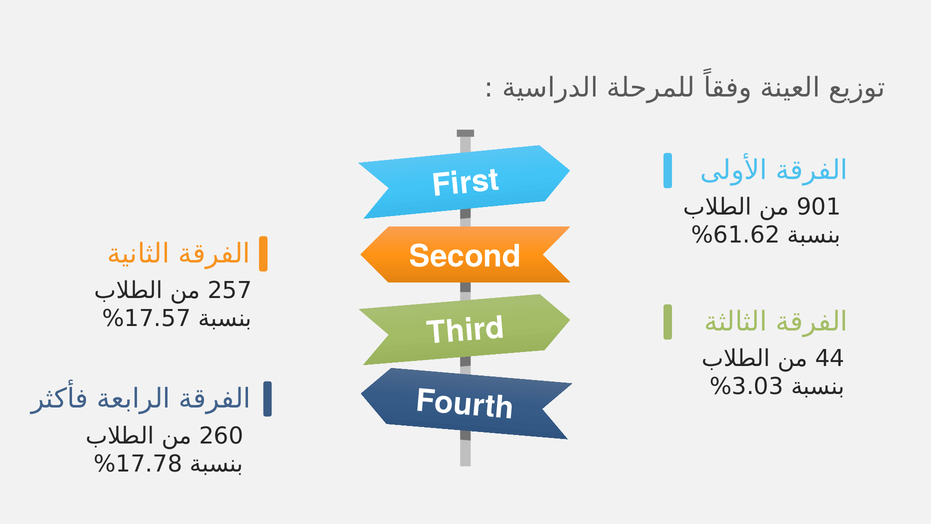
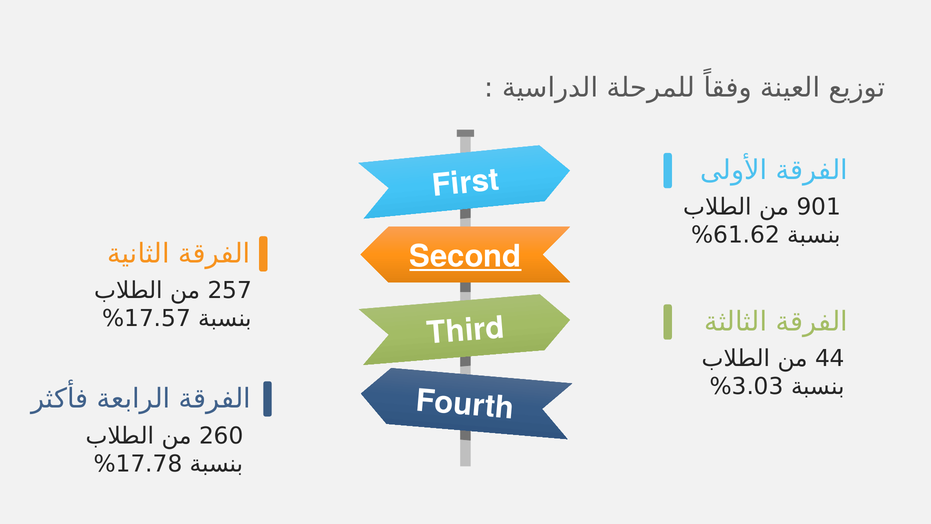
Second underline: none -> present
